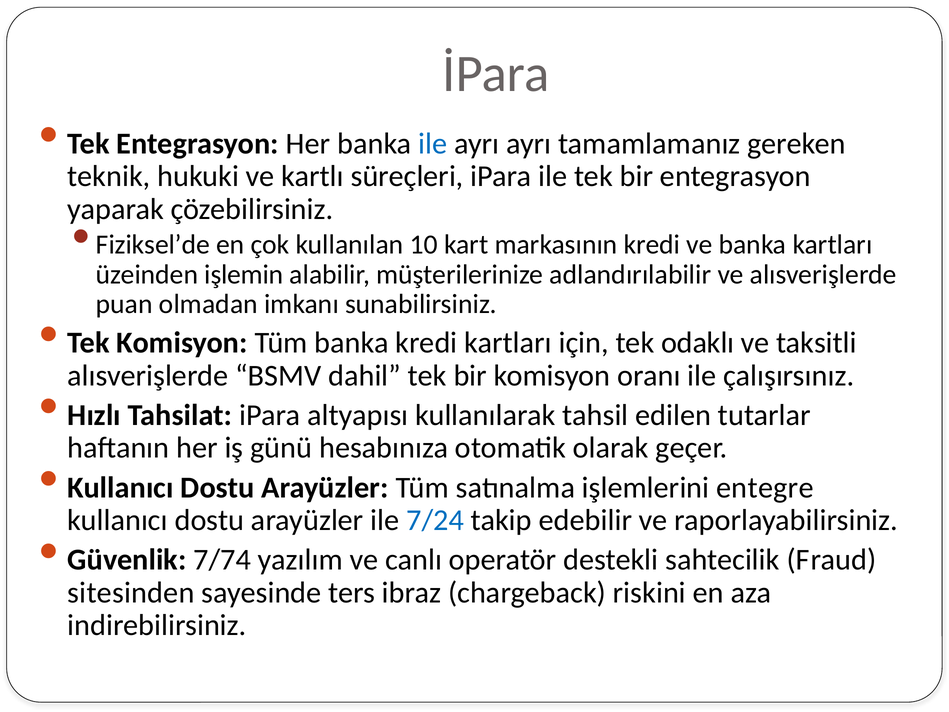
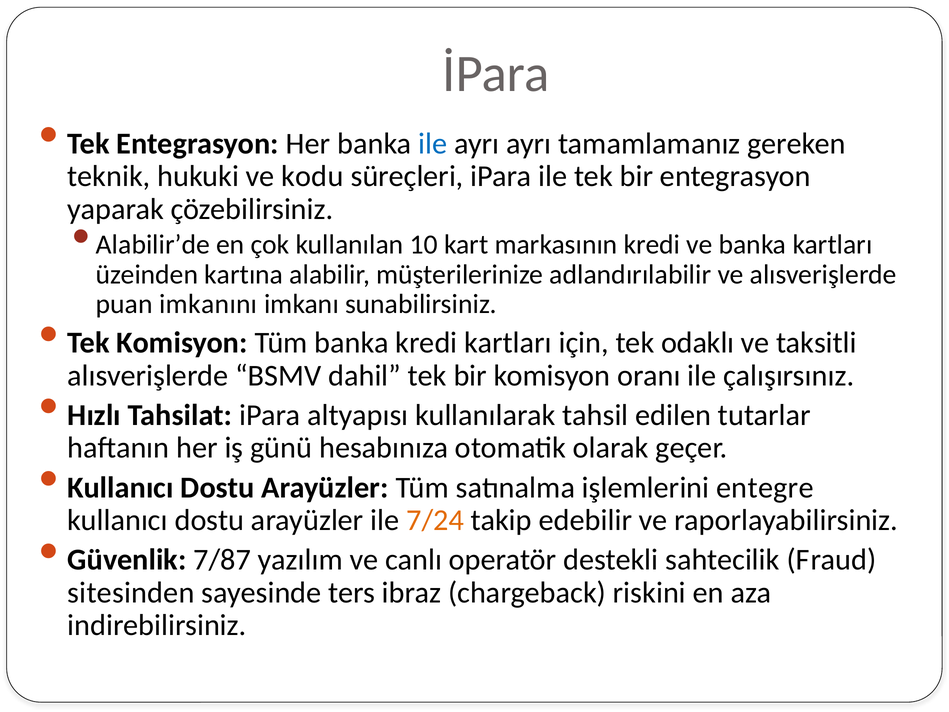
kartlı: kartlı -> kodu
Fiziksel’de: Fiziksel’de -> Alabilir’de
işlemin: işlemin -> kartına
olmadan: olmadan -> imkanını
7/24 colour: blue -> orange
7/74: 7/74 -> 7/87
